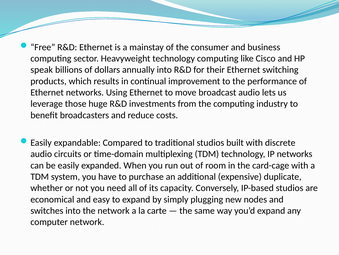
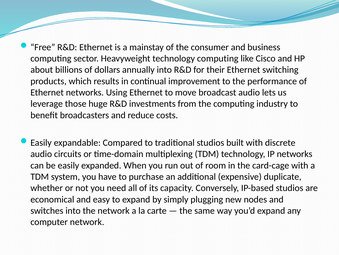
speak: speak -> about
